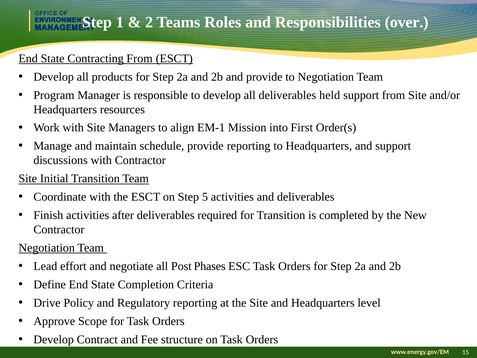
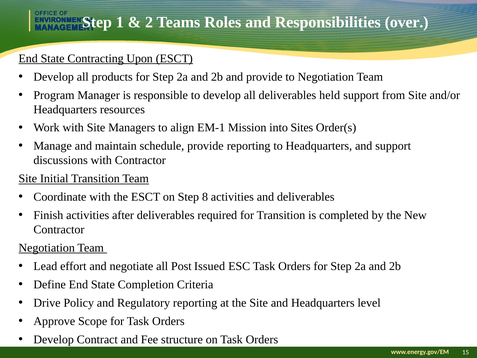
Contracting From: From -> Upon
First: First -> Sites
5: 5 -> 8
Phases: Phases -> Issued
